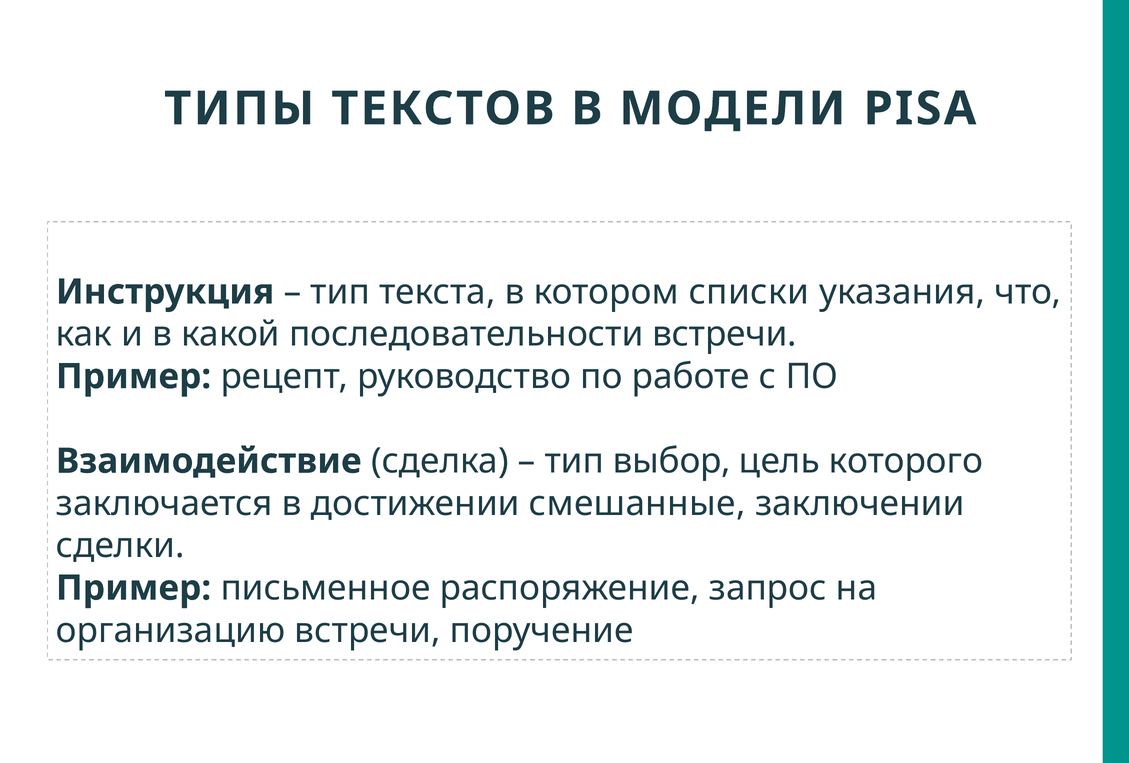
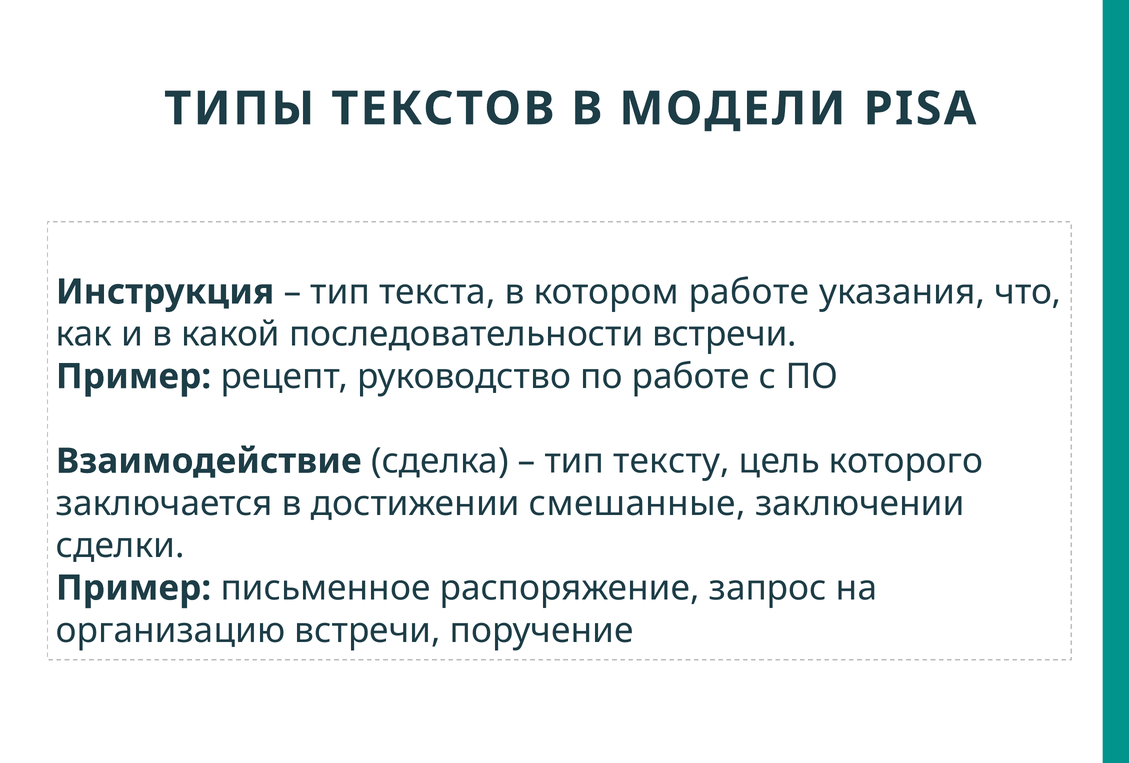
котором списки: списки -> работе
выбор: выбор -> тексту
